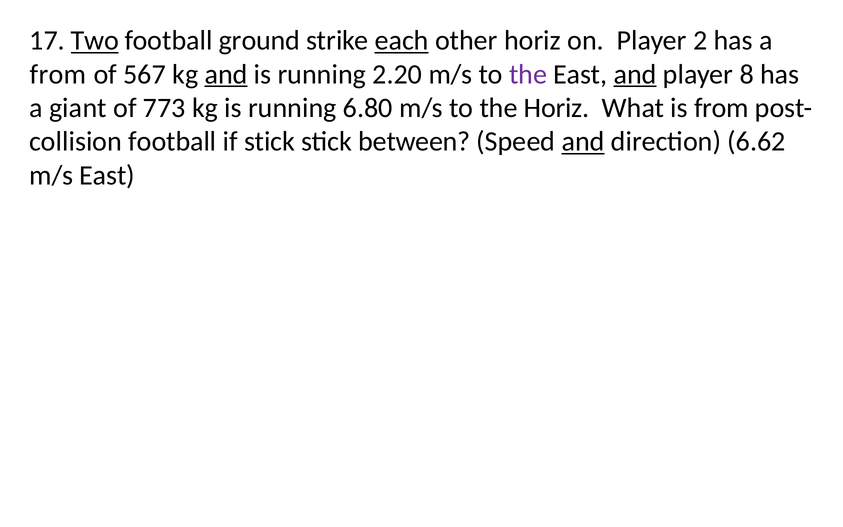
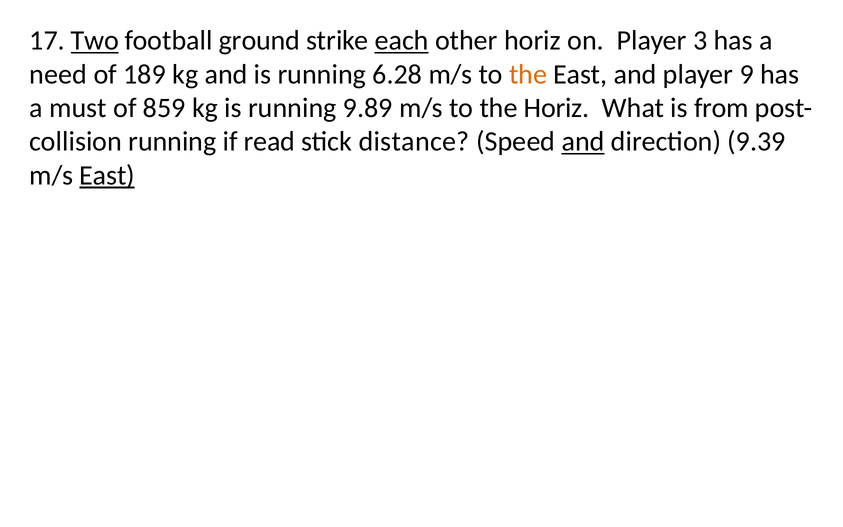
2: 2 -> 3
from at (58, 74): from -> need
567: 567 -> 189
and at (226, 74) underline: present -> none
2.20: 2.20 -> 6.28
the at (528, 74) colour: purple -> orange
and at (635, 74) underline: present -> none
8: 8 -> 9
giant: giant -> must
773: 773 -> 859
6.80: 6.80 -> 9.89
football at (172, 142): football -> running
if stick: stick -> read
between: between -> distance
6.62: 6.62 -> 9.39
East at (107, 175) underline: none -> present
